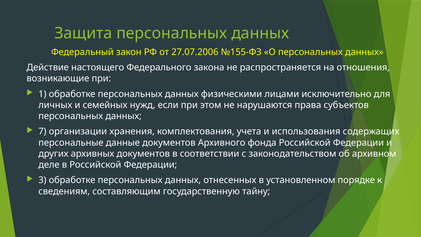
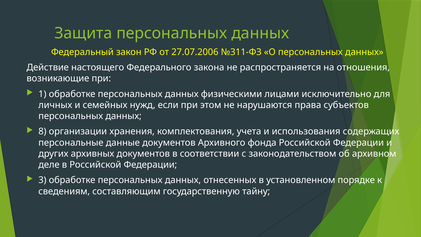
№155-ФЗ: №155-ФЗ -> №311-ФЗ
7: 7 -> 8
